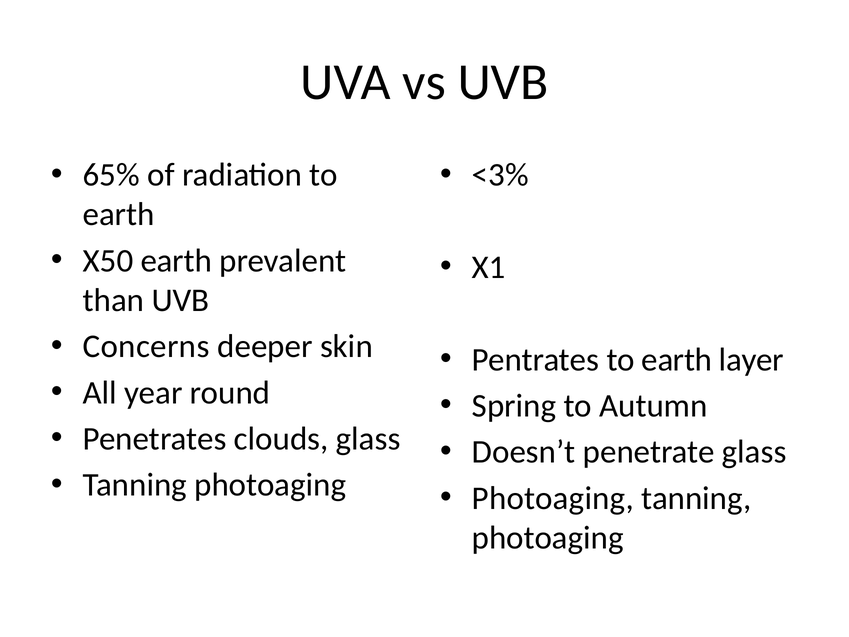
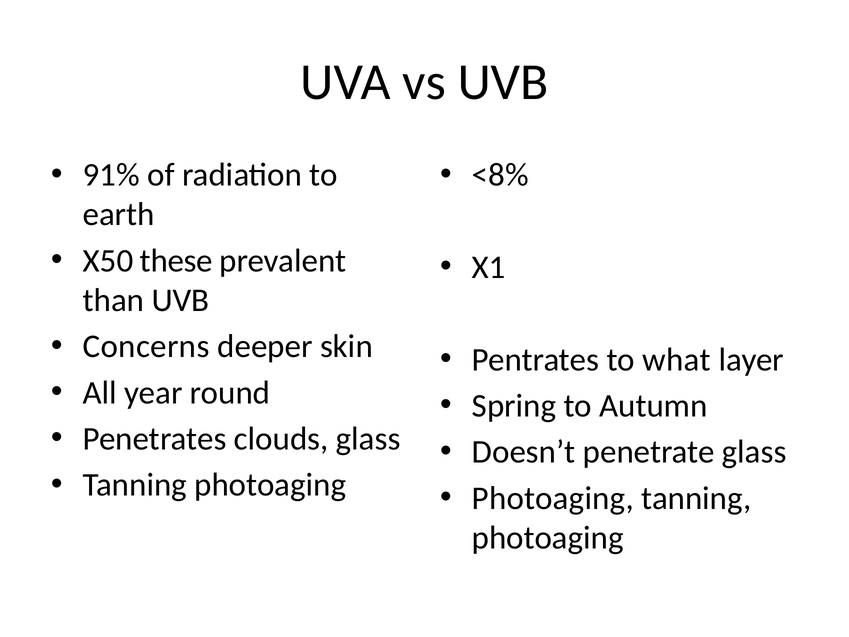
65%: 65% -> 91%
<3%: <3% -> <8%
X50 earth: earth -> these
Pentrates to earth: earth -> what
